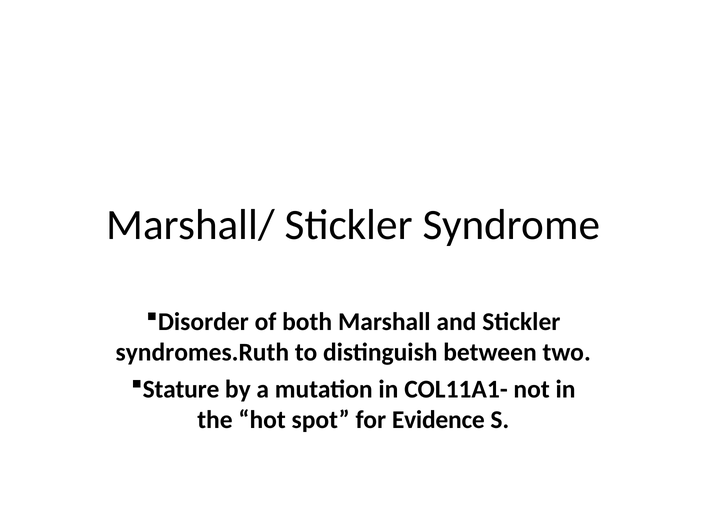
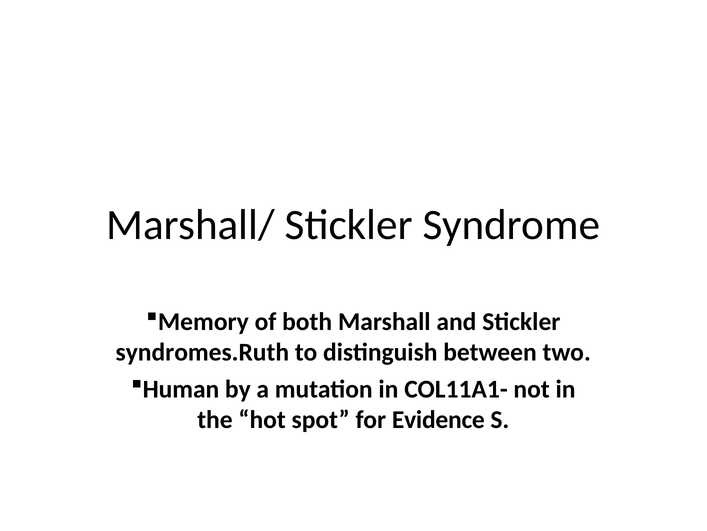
Disorder: Disorder -> Memory
Stature: Stature -> Human
